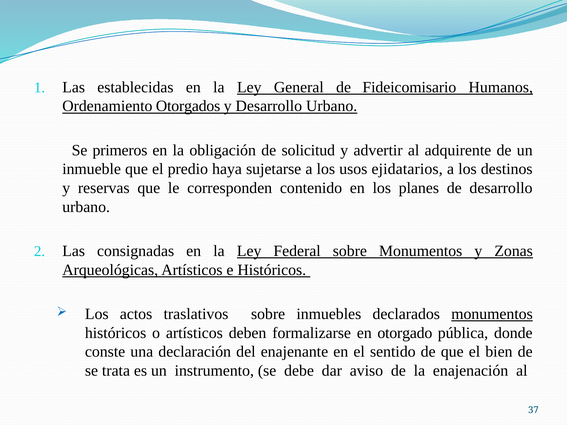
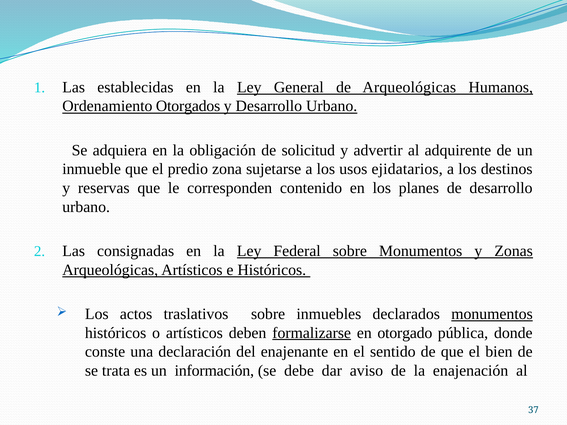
de Fideicomisario: Fideicomisario -> Arqueológicas
primeros: primeros -> adquiera
haya: haya -> zona
formalizarse underline: none -> present
instrumento: instrumento -> información
